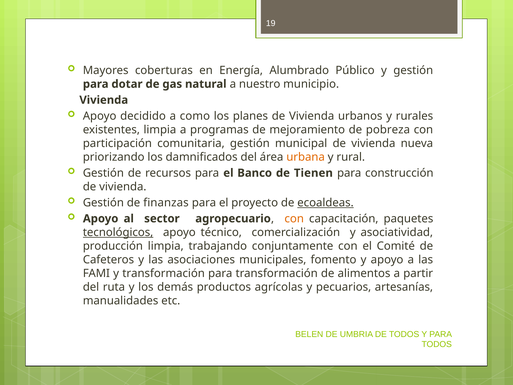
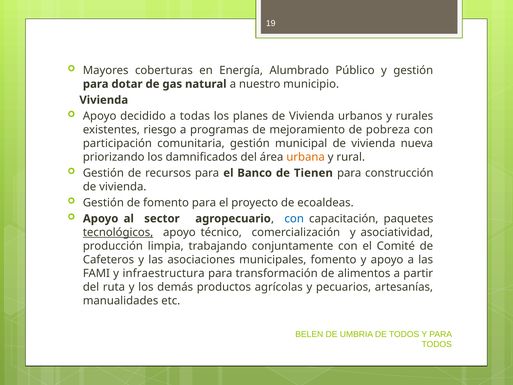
como: como -> todas
existentes limpia: limpia -> riesgo
de finanzas: finanzas -> fomento
ecoaldeas underline: present -> none
con at (294, 218) colour: orange -> blue
y transformación: transformación -> infraestructura
